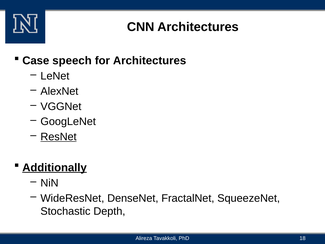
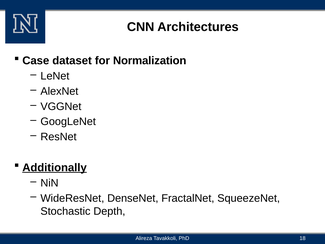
speech: speech -> dataset
for Architectures: Architectures -> Normalization
ResNet underline: present -> none
